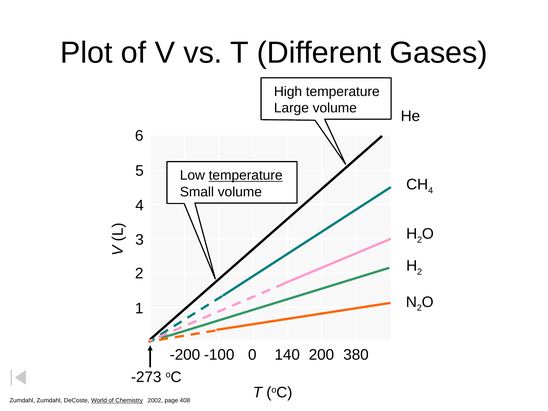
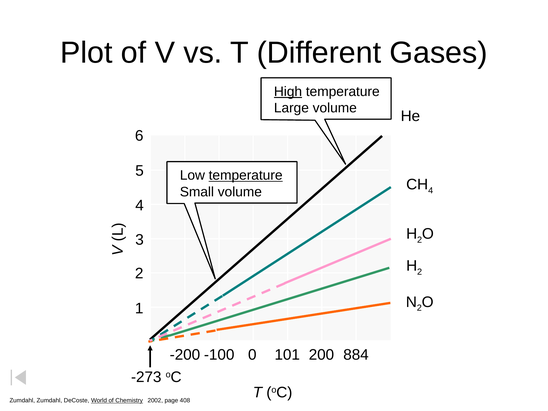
High underline: none -> present
140: 140 -> 101
380: 380 -> 884
